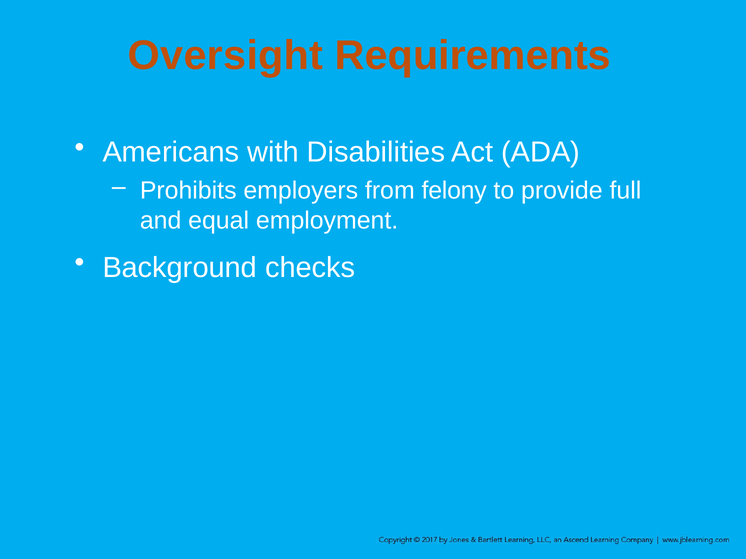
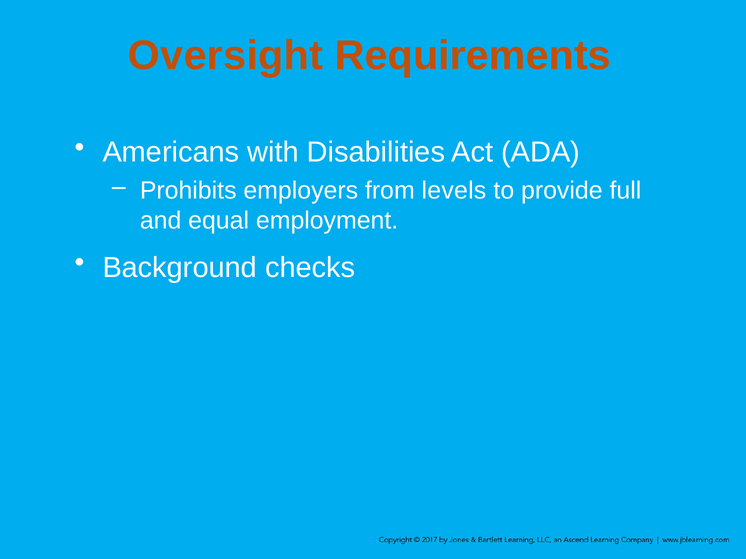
felony: felony -> levels
